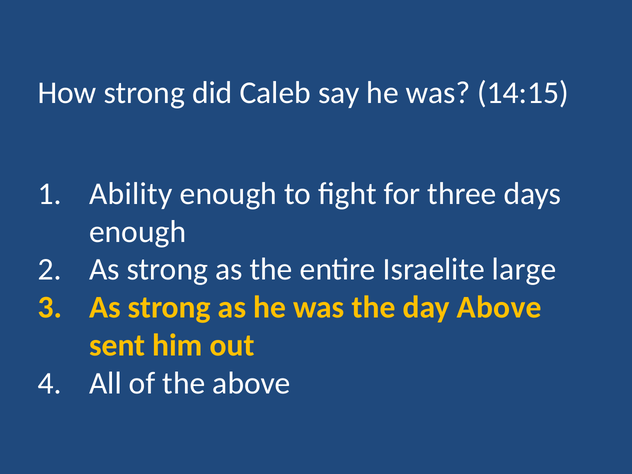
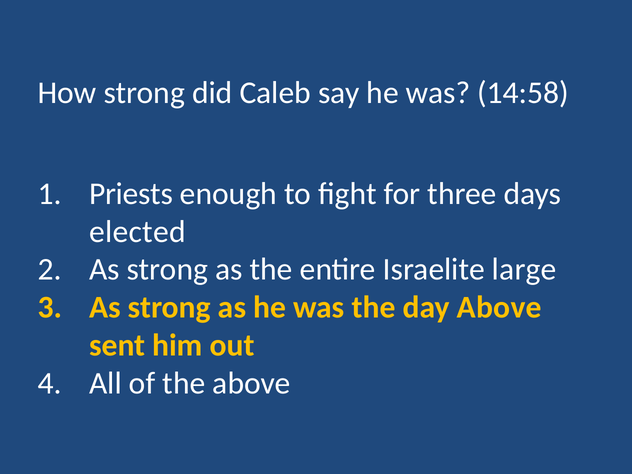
14:15: 14:15 -> 14:58
Ability: Ability -> Priests
enough at (138, 232): enough -> elected
